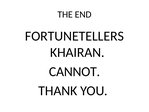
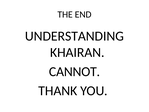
FORTUNETELLERS: FORTUNETELLERS -> UNDERSTANDING
